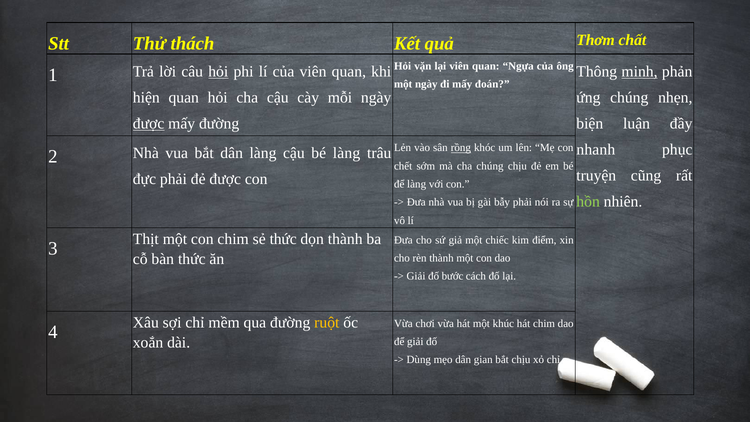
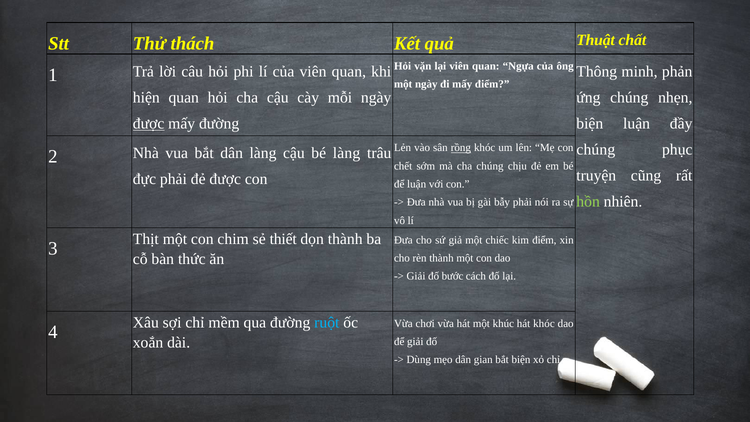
Thơm: Thơm -> Thuật
minh underline: present -> none
hỏi at (218, 72) underline: present -> none
mấy đoán: đoán -> điểm
nhanh at (596, 150): nhanh -> chúng
để làng: làng -> luận
sẻ thức: thức -> thiết
ruột colour: yellow -> light blue
hát chim: chim -> khóc
bắt chịu: chịu -> biện
